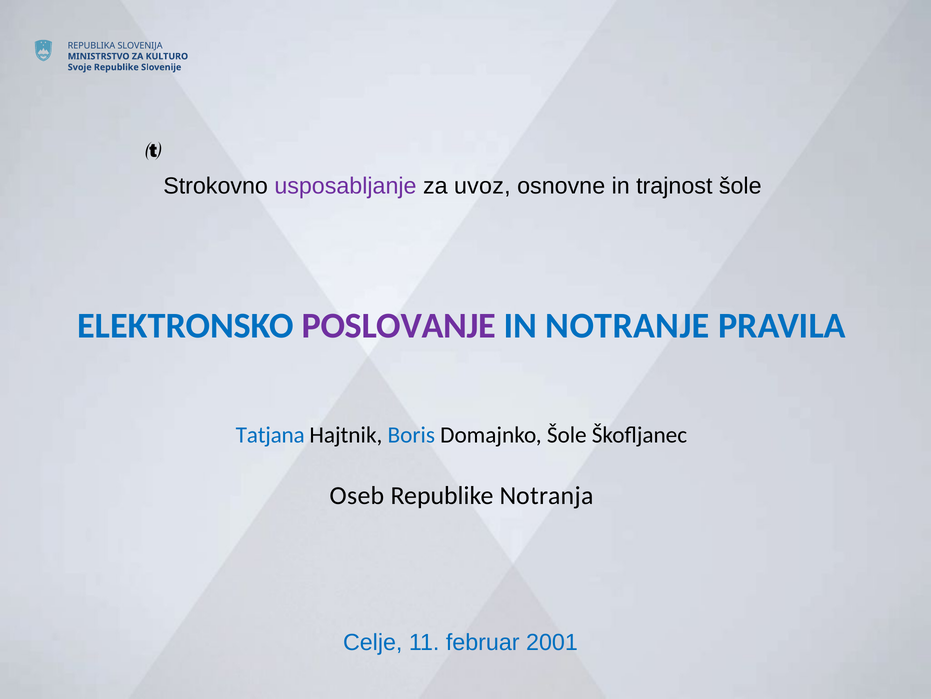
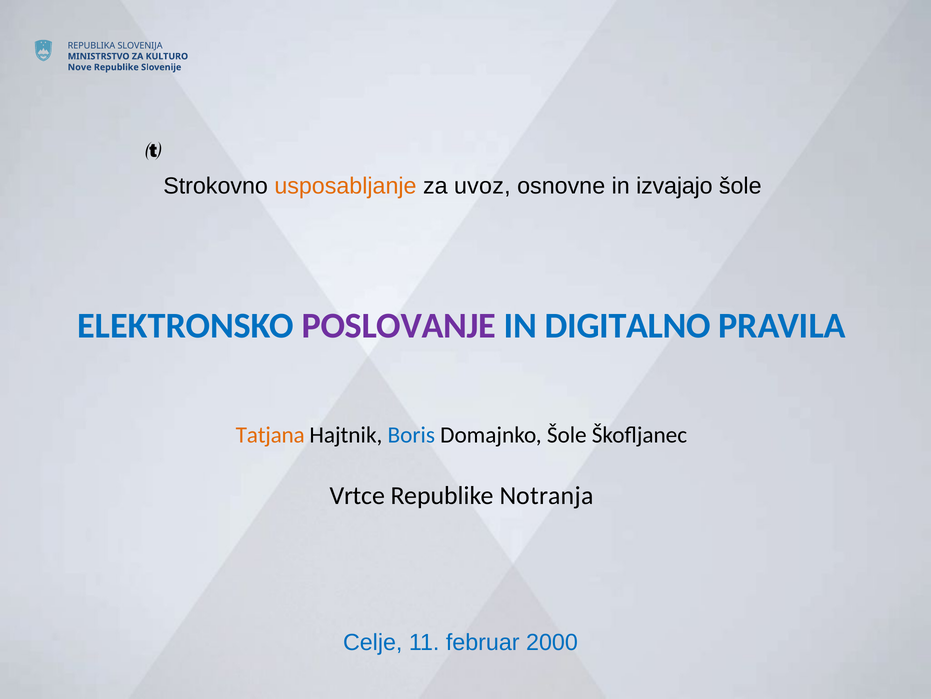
Svoje: Svoje -> Nove
usposabljanje colour: purple -> orange
trajnost: trajnost -> izvajajo
NOTRANJE: NOTRANJE -> DIGITALNO
Tatjana colour: blue -> orange
Oseb: Oseb -> Vrtce
2001: 2001 -> 2000
